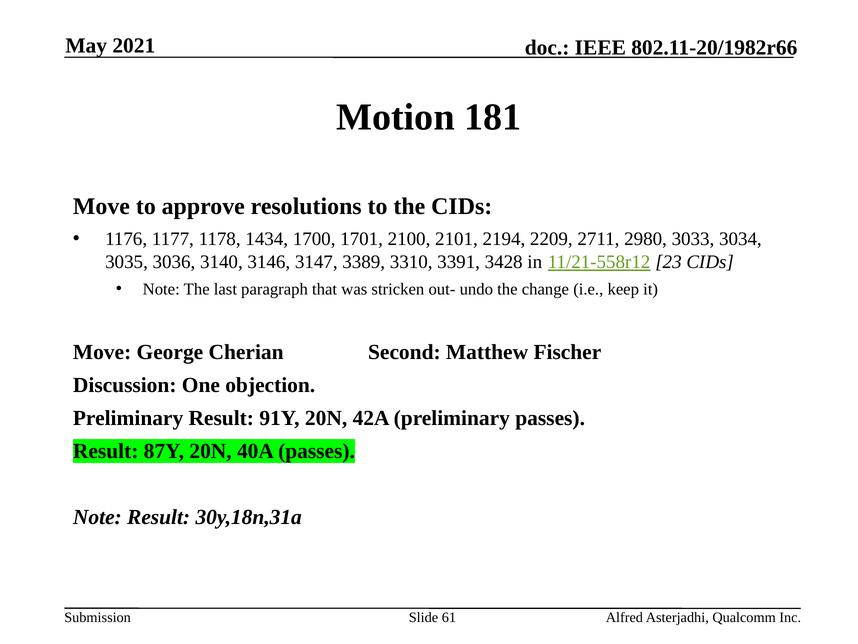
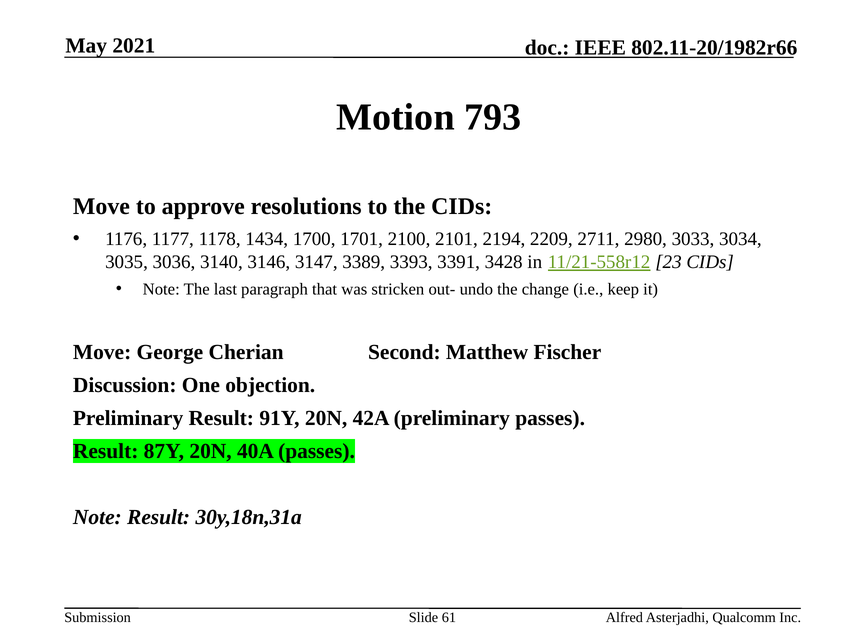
181: 181 -> 793
3310: 3310 -> 3393
